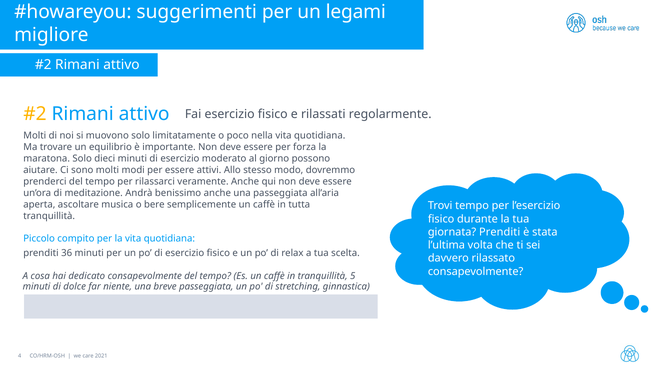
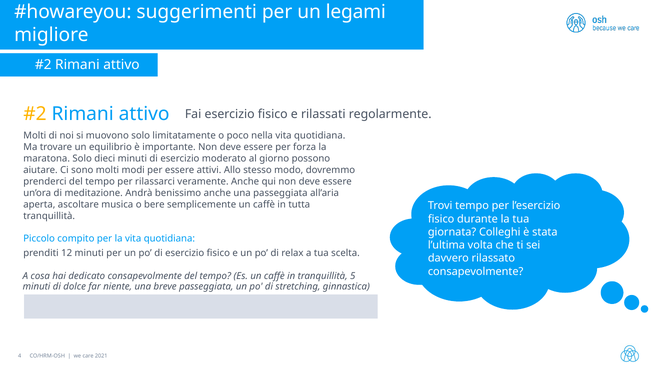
giornata Prenditi: Prenditi -> Colleghi
36: 36 -> 12
